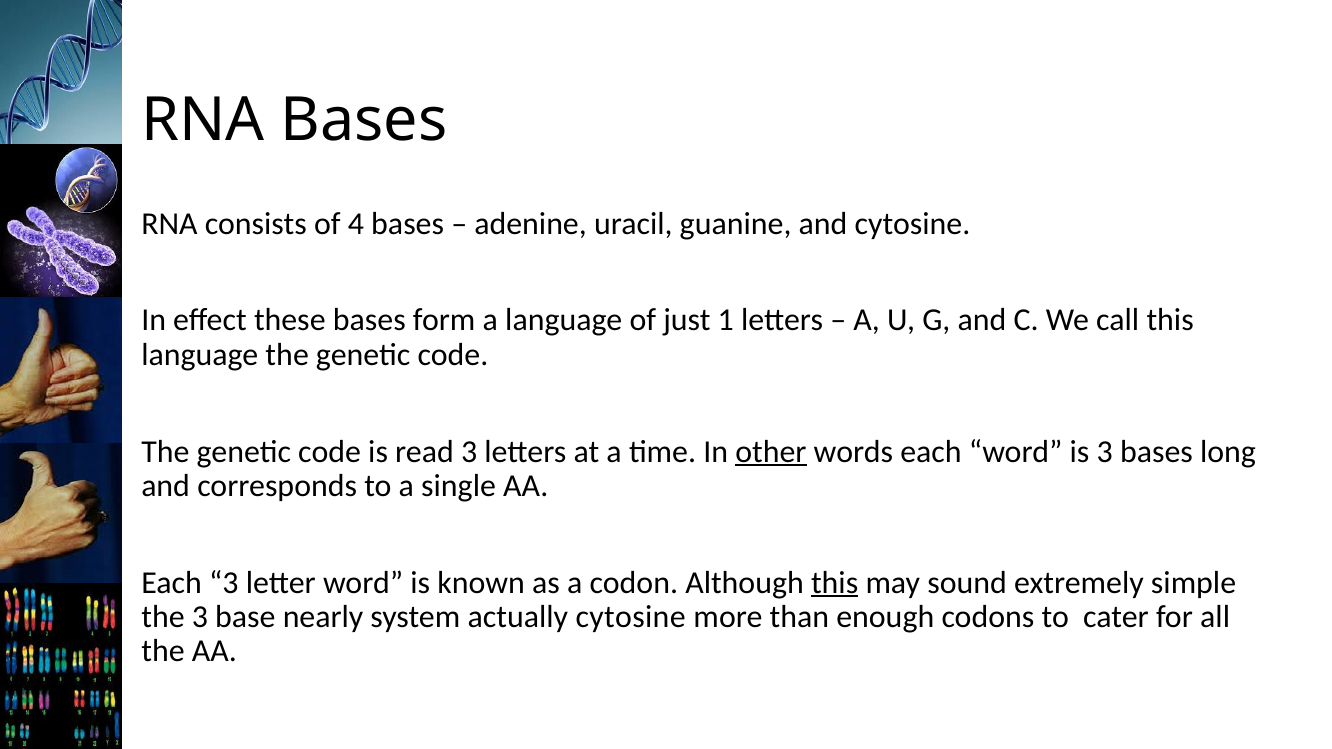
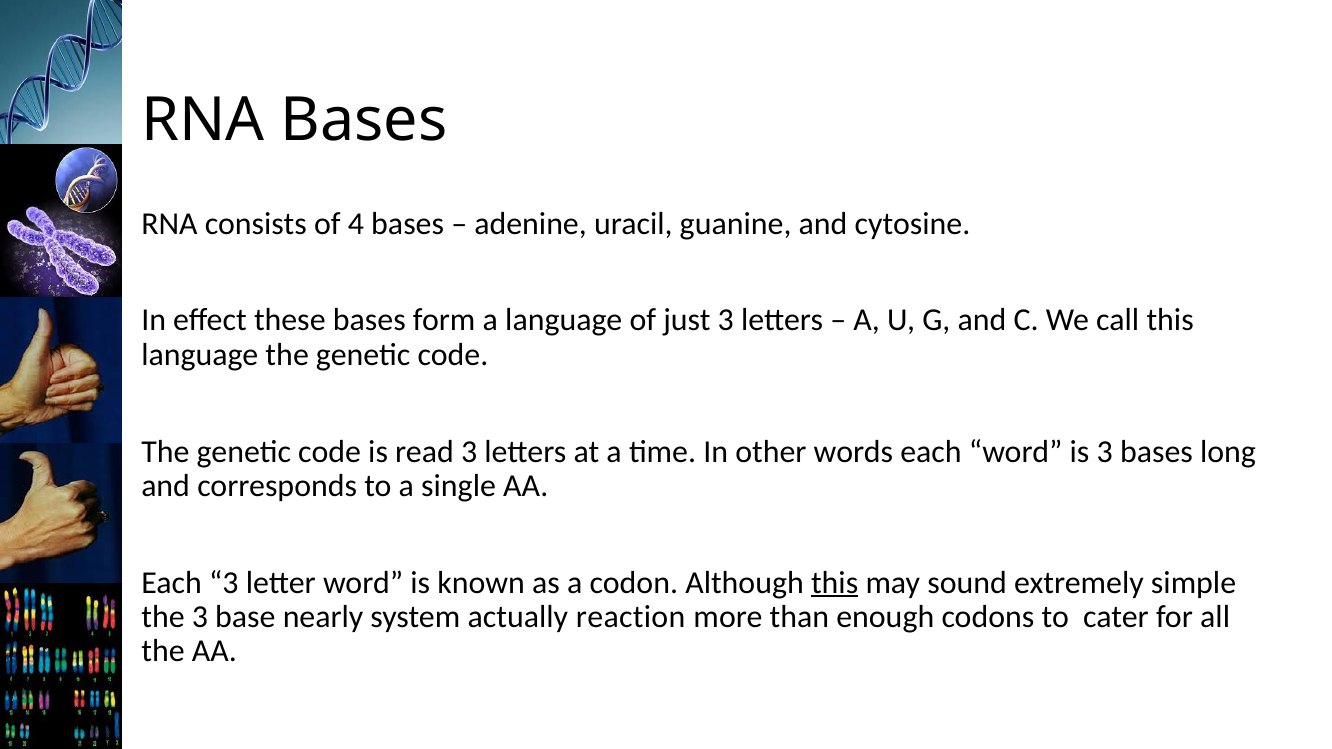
just 1: 1 -> 3
other underline: present -> none
actually cytosine: cytosine -> reaction
